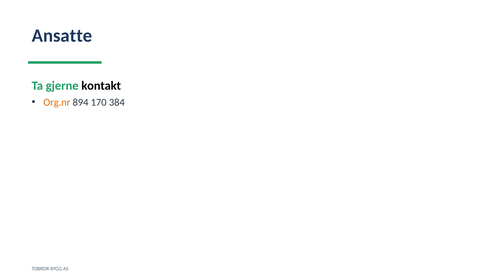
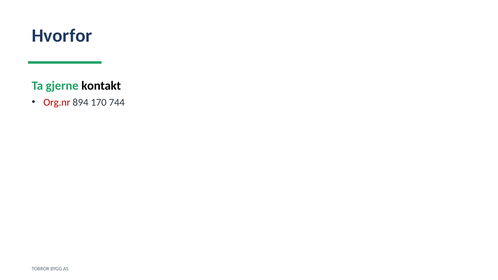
Ansatte: Ansatte -> Hvorfor
Org.nr colour: orange -> red
384: 384 -> 744
